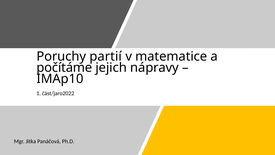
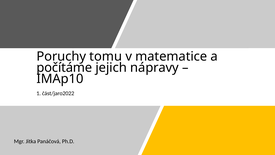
partií: partií -> tomu
